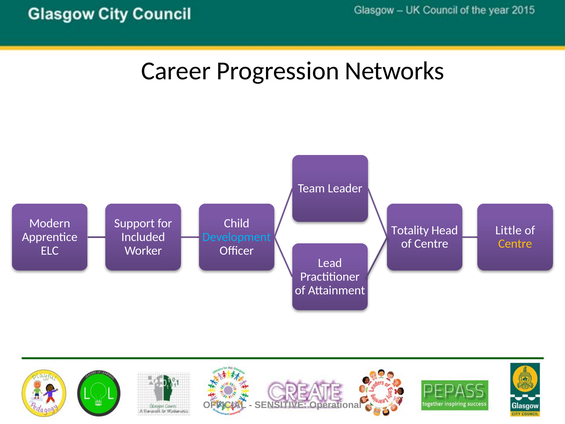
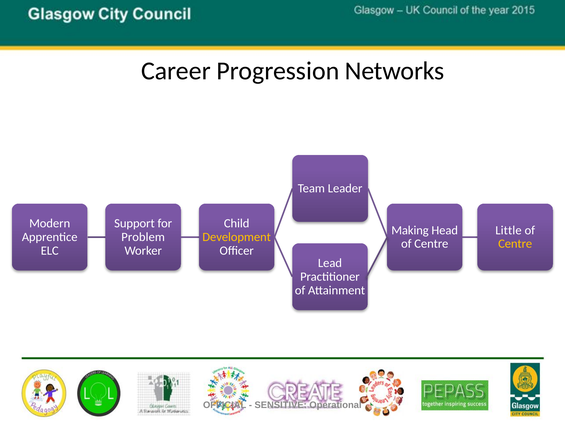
Totality: Totality -> Making
Included: Included -> Problem
Development colour: light blue -> yellow
